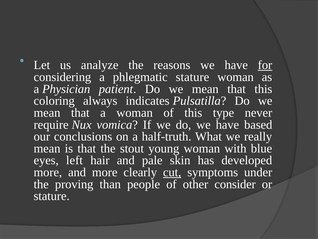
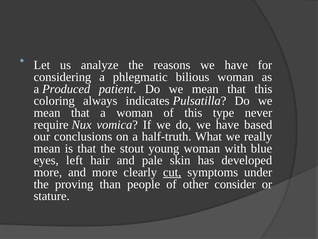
for underline: present -> none
phlegmatic stature: stature -> bilious
Physician: Physician -> Produced
